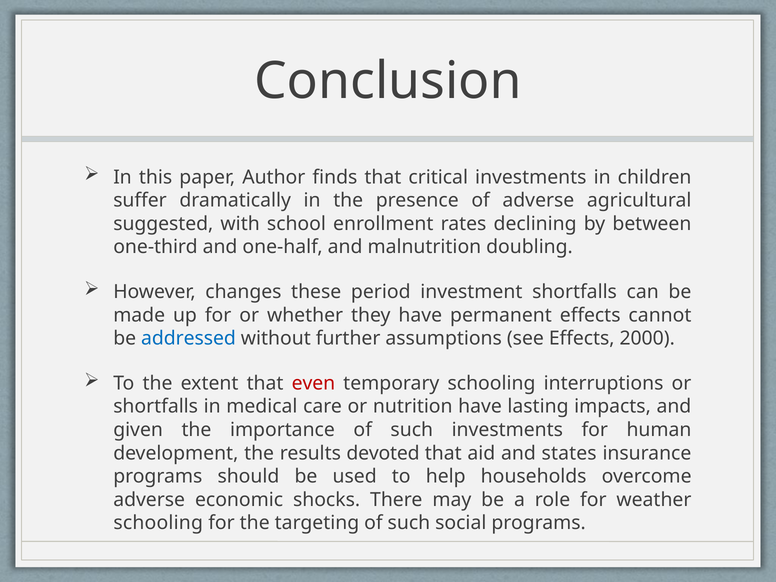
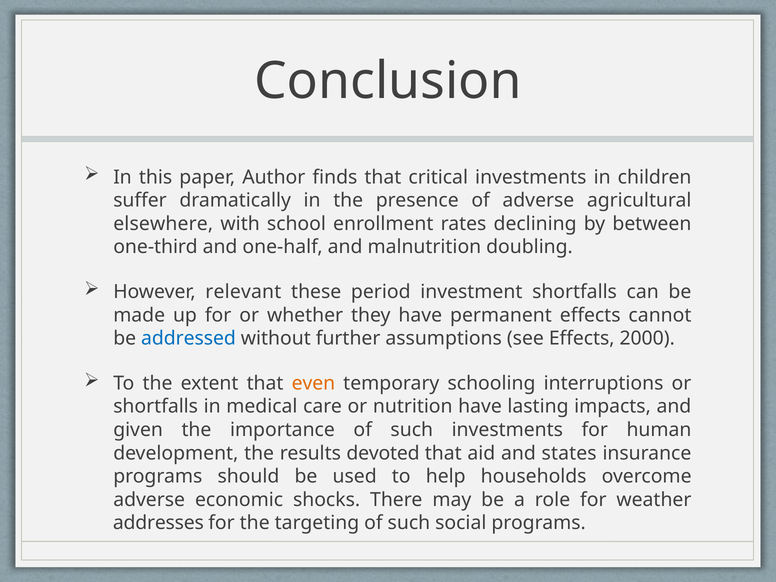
suggested: suggested -> elsewhere
changes: changes -> relevant
even colour: red -> orange
schooling at (158, 523): schooling -> addresses
